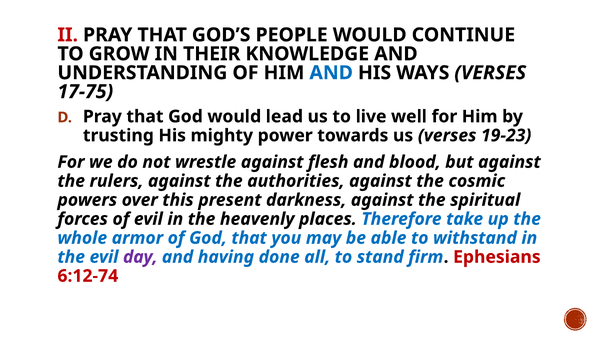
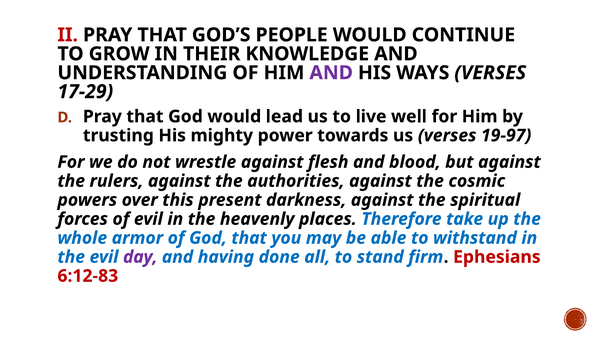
AND at (331, 73) colour: blue -> purple
17-75: 17-75 -> 17-29
19-23: 19-23 -> 19-97
6:12-74: 6:12-74 -> 6:12-83
